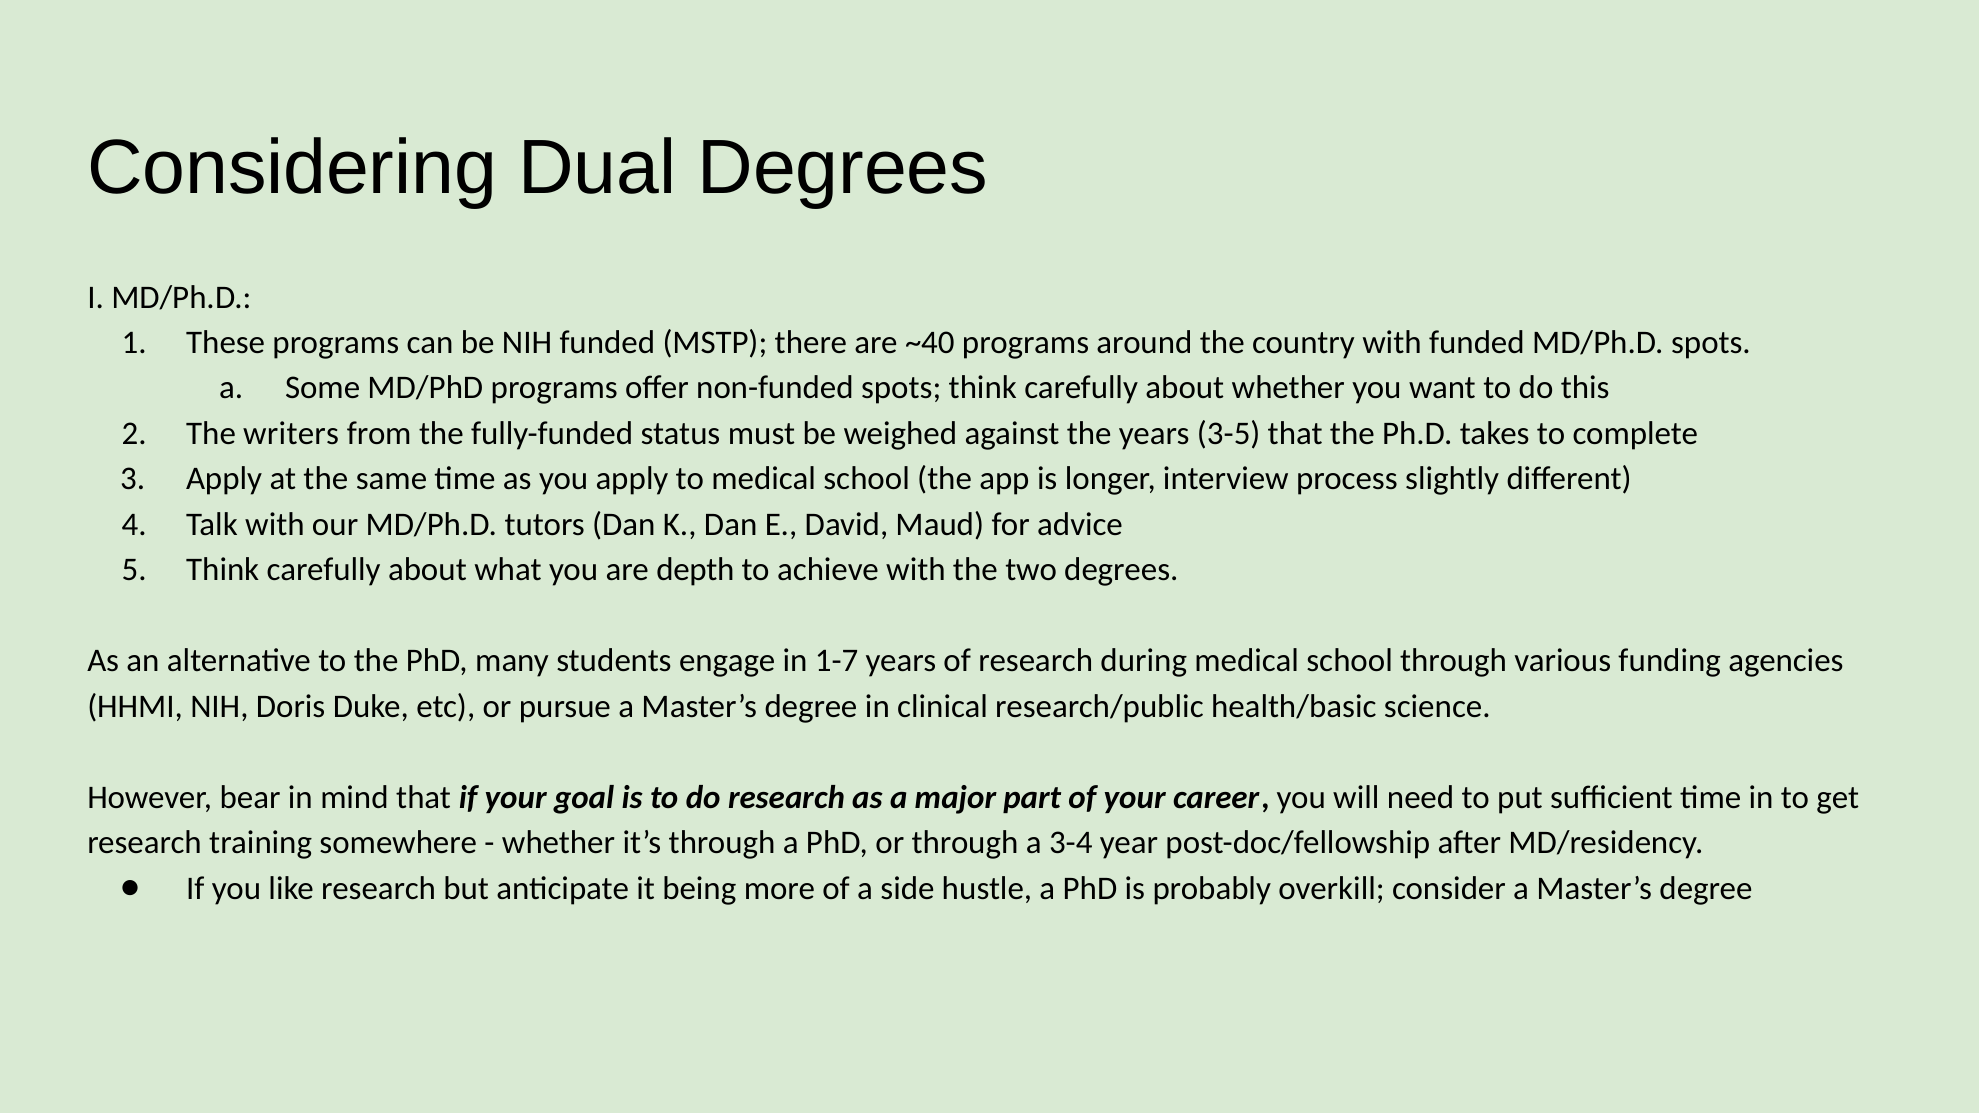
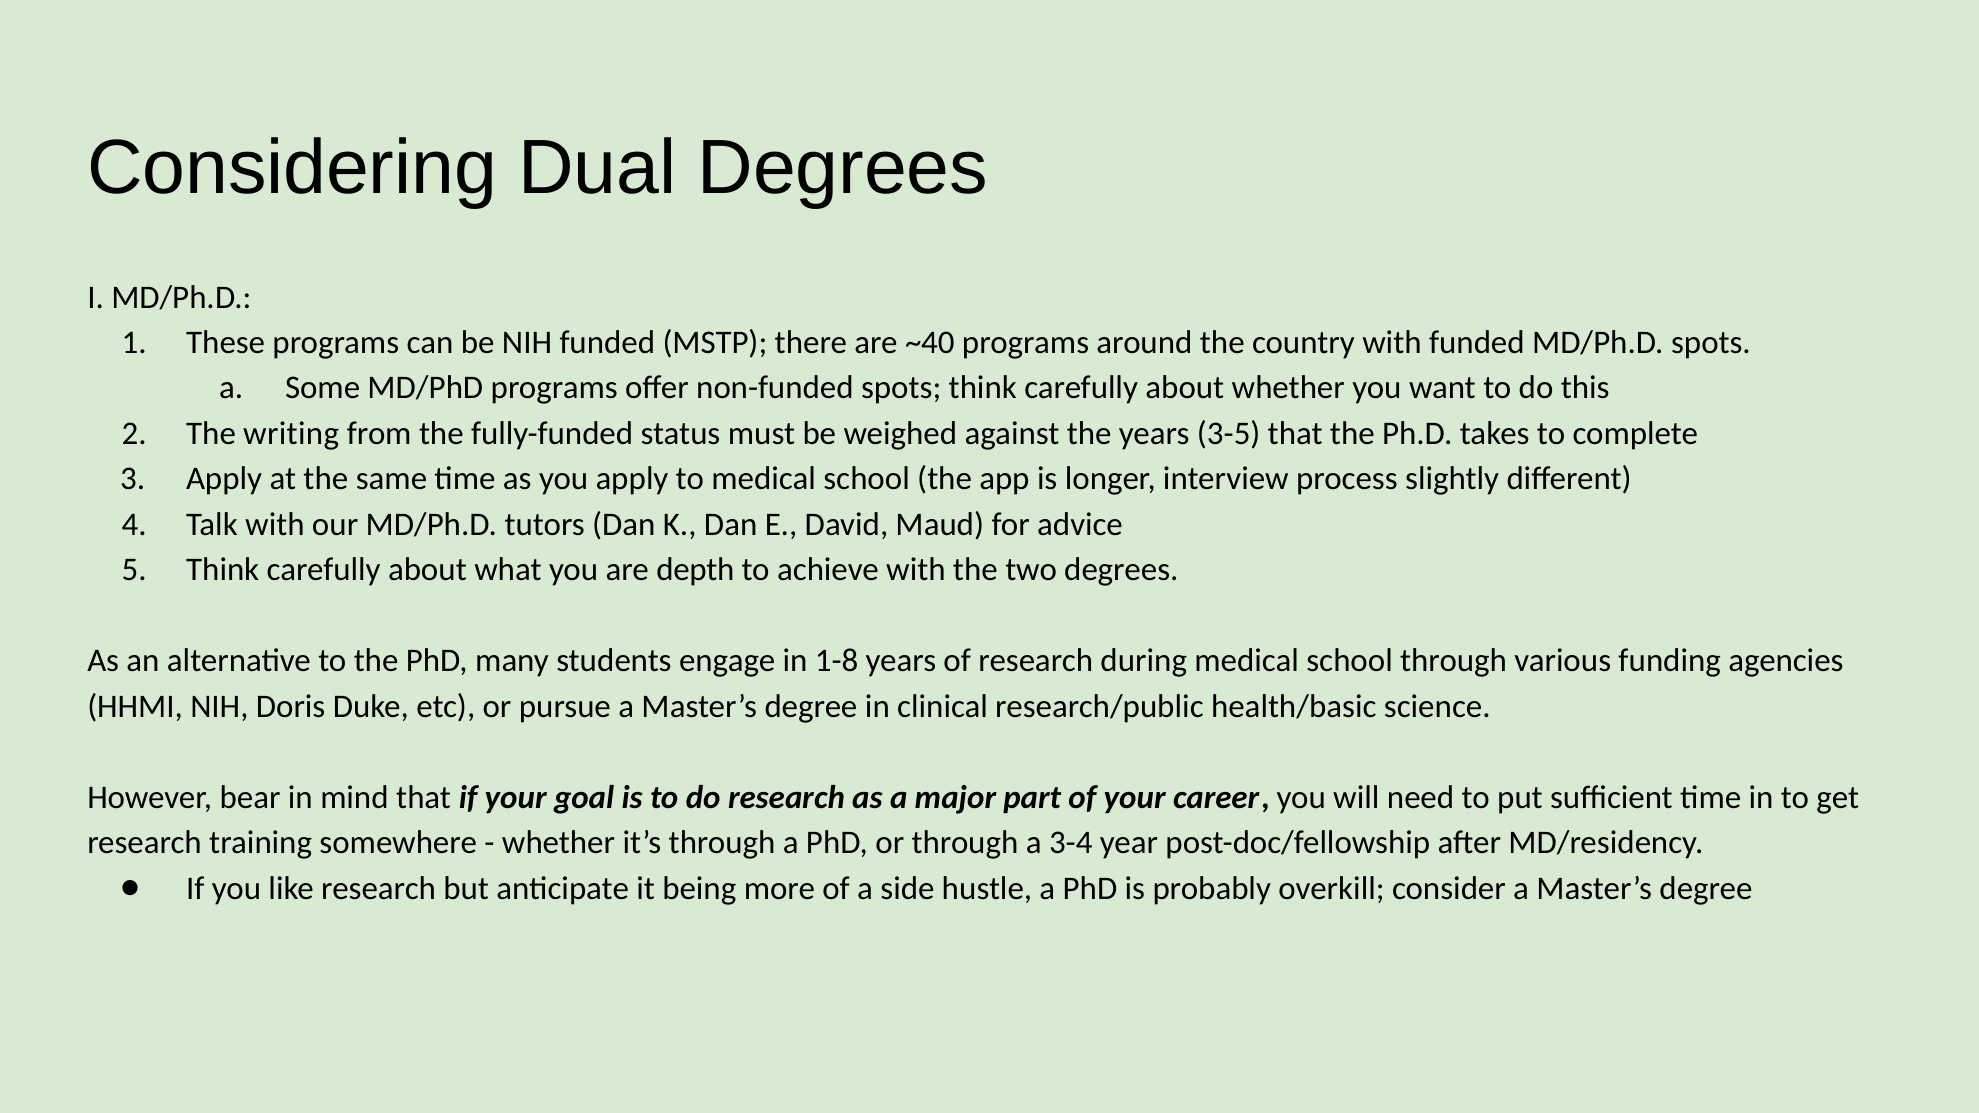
writers: writers -> writing
1-7: 1-7 -> 1-8
